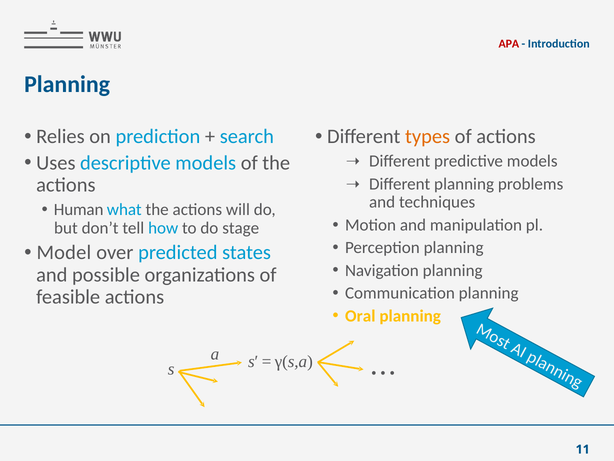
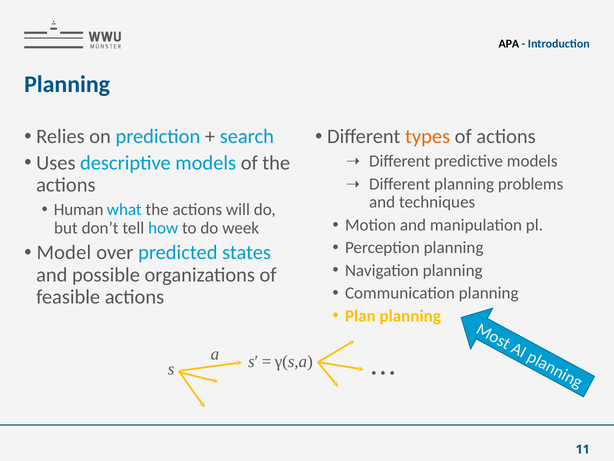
APA colour: red -> black
stage: stage -> week
Oral: Oral -> Plan
